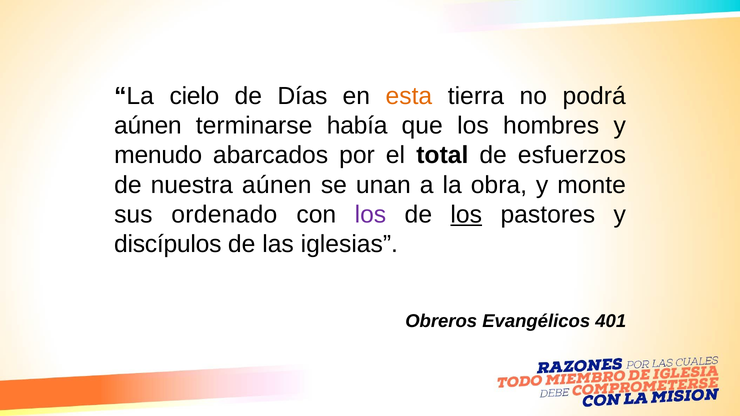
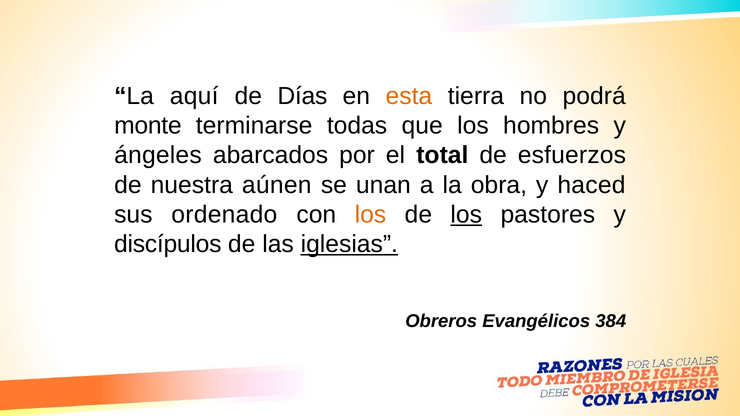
cielo: cielo -> aquí
aúnen at (148, 126): aúnen -> monte
había: había -> todas
menudo: menudo -> ángeles
monte: monte -> haced
los at (370, 215) colour: purple -> orange
iglesias underline: none -> present
401: 401 -> 384
